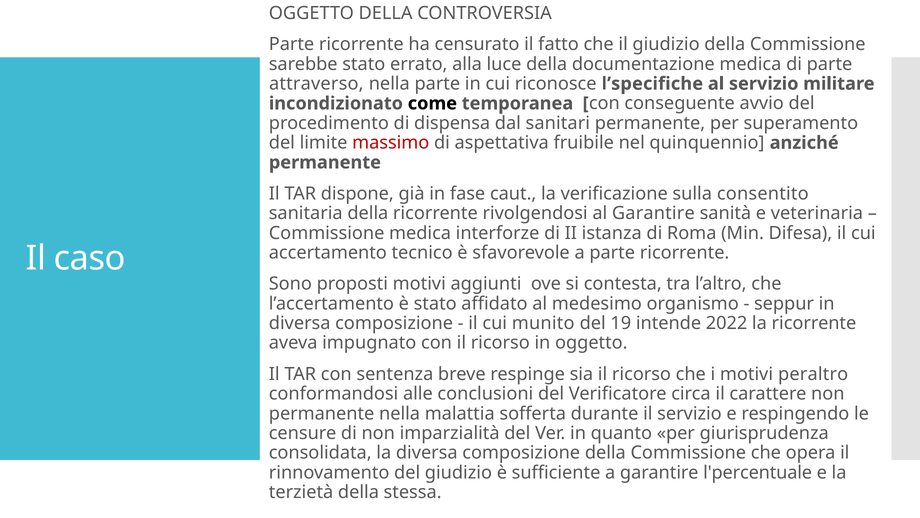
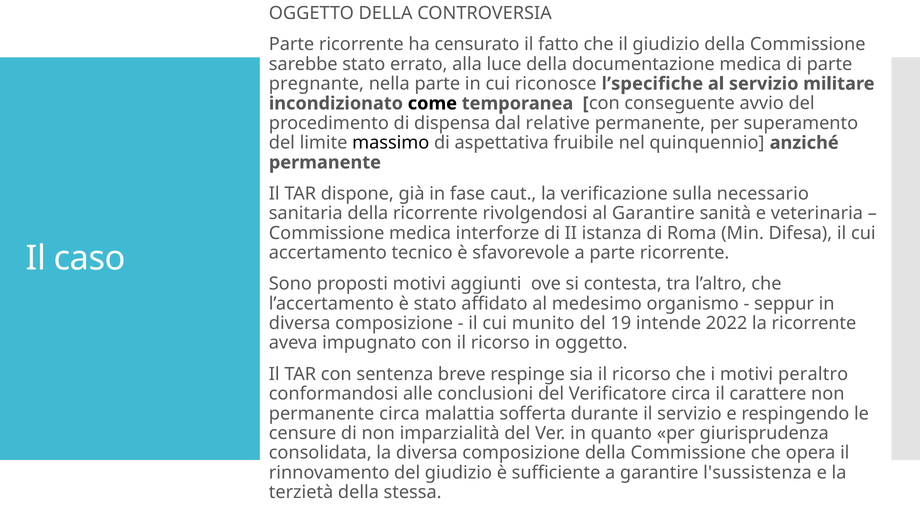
attraverso: attraverso -> pregnante
sanitari: sanitari -> relative
massimo colour: red -> black
consentito: consentito -> necessario
permanente nella: nella -> circa
l'percentuale: l'percentuale -> l'sussistenza
